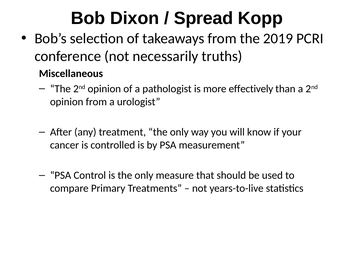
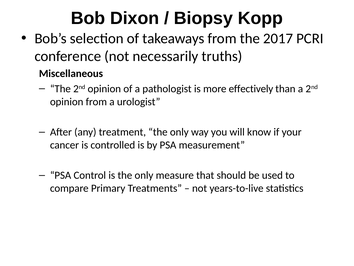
Spread: Spread -> Biopsy
2019: 2019 -> 2017
